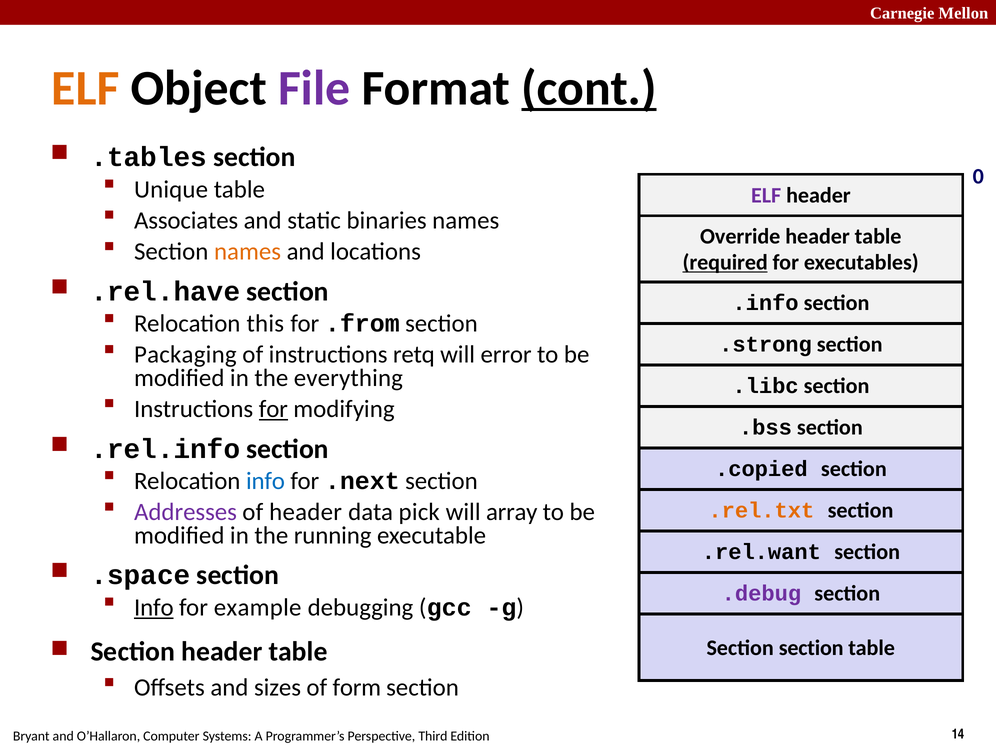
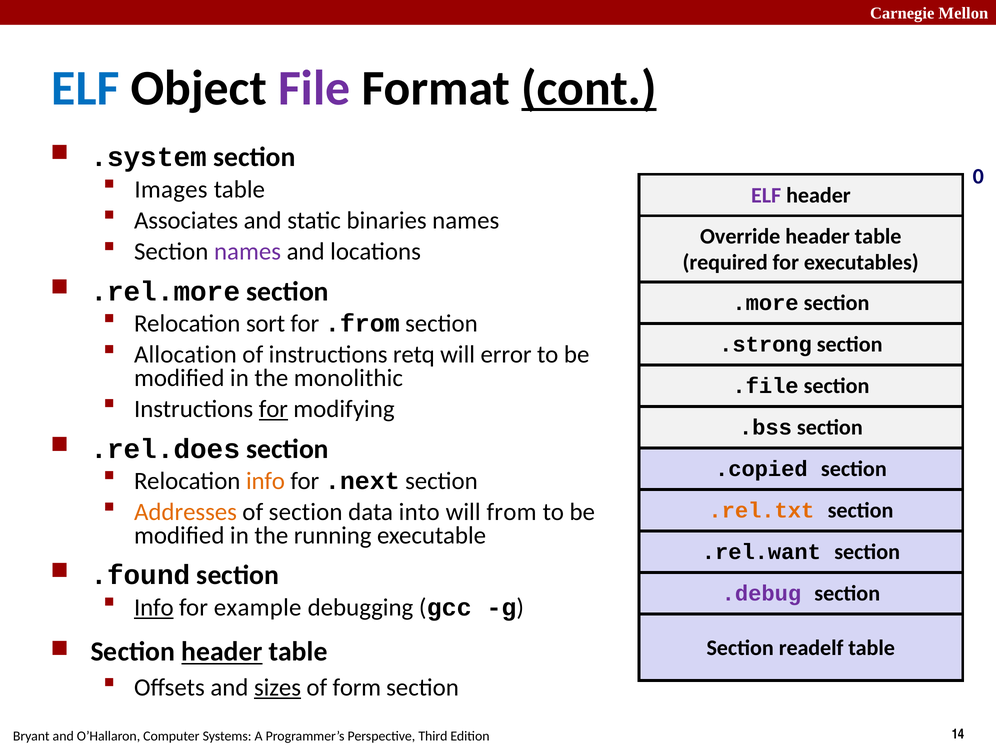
ELF at (86, 88) colour: orange -> blue
.tables: .tables -> .system
Unique: Unique -> Images
names at (248, 252) colour: orange -> purple
required underline: present -> none
.rel.have: .rel.have -> .rel.more
.info: .info -> .more
this: this -> sort
Packaging: Packaging -> Allocation
everything: everything -> monolithic
.libc: .libc -> .file
.rel.info: .rel.info -> .rel.does
info at (266, 481) colour: blue -> orange
Addresses colour: purple -> orange
of header: header -> section
pick: pick -> into
array: array -> from
.space: .space -> .found
section at (811, 648): section -> readelf
header at (222, 652) underline: none -> present
sizes underline: none -> present
